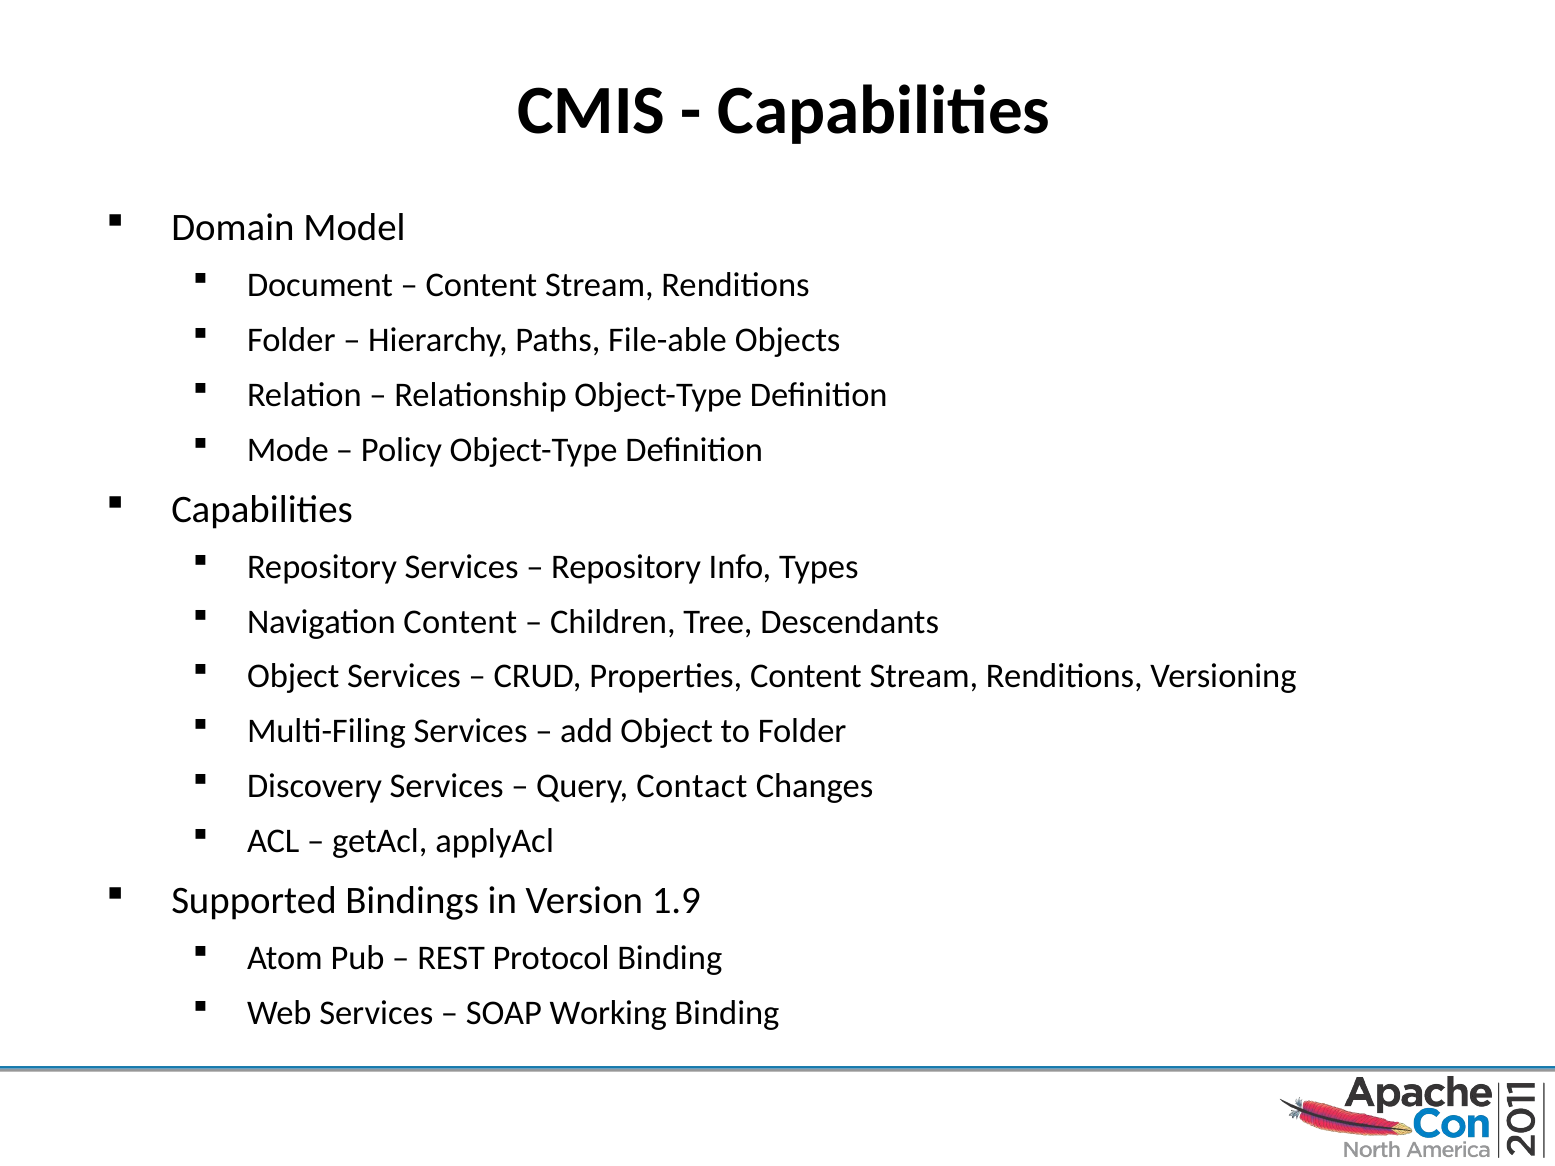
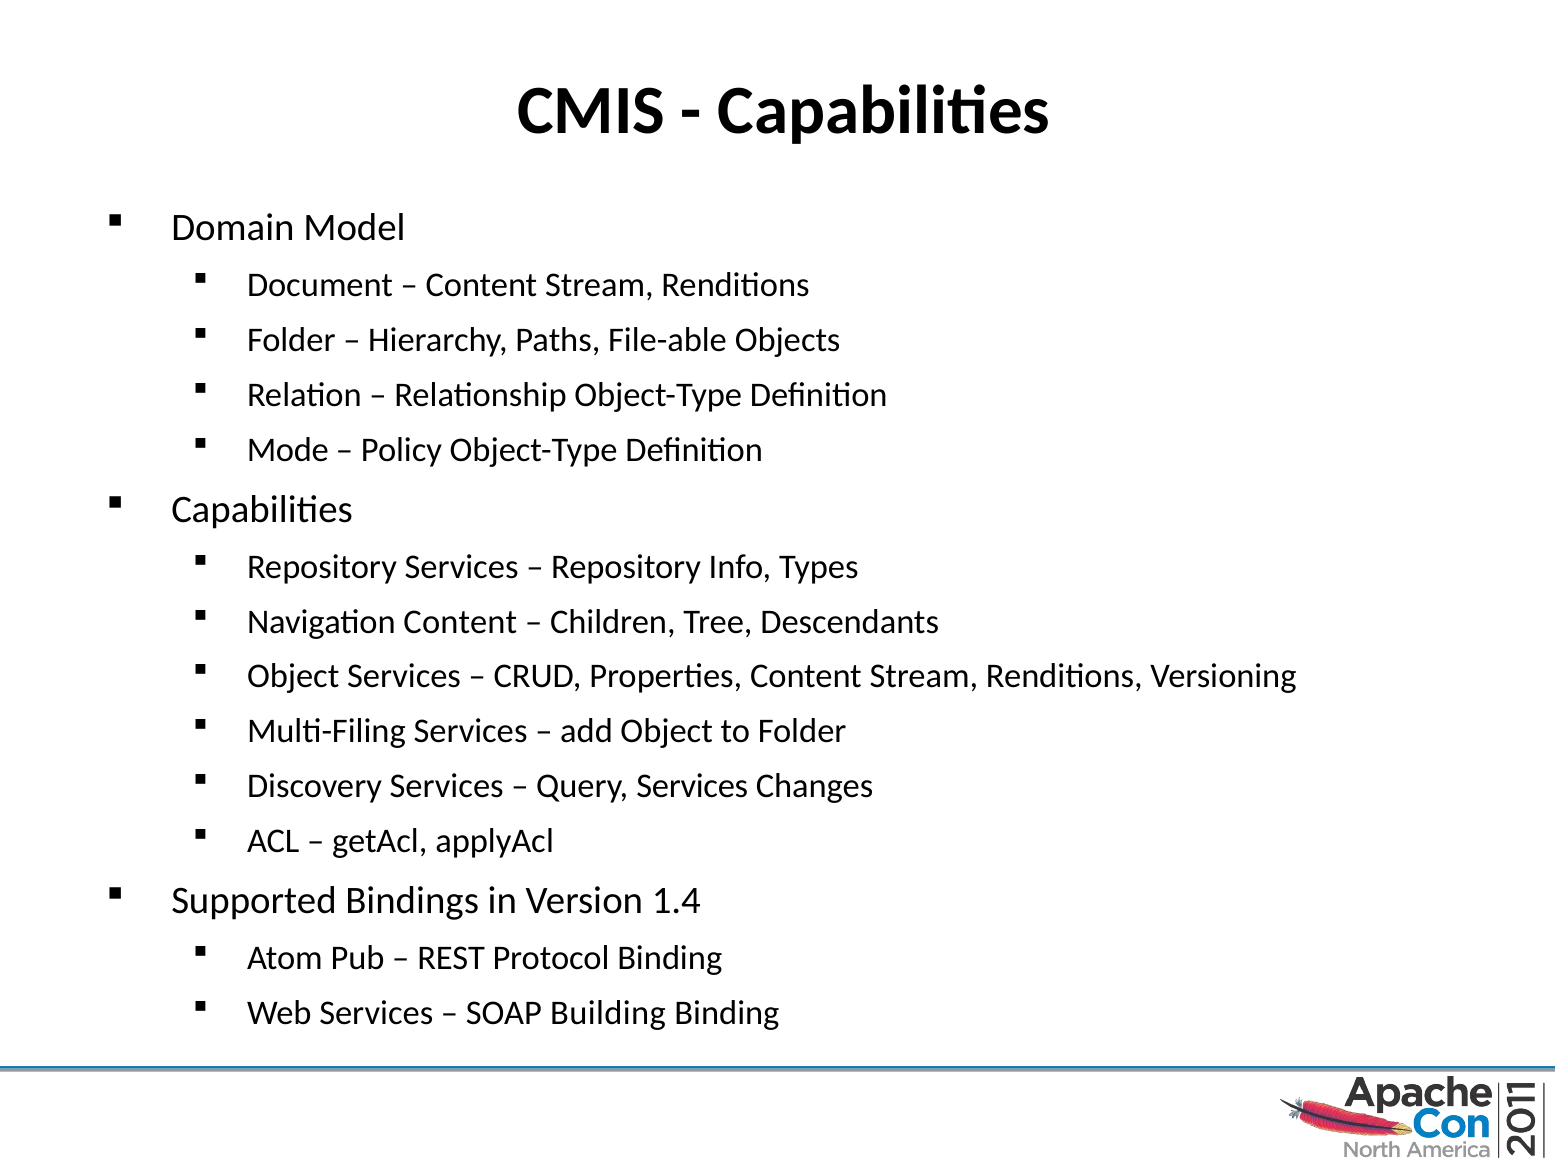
Query Contact: Contact -> Services
1.9: 1.9 -> 1.4
Working: Working -> Building
